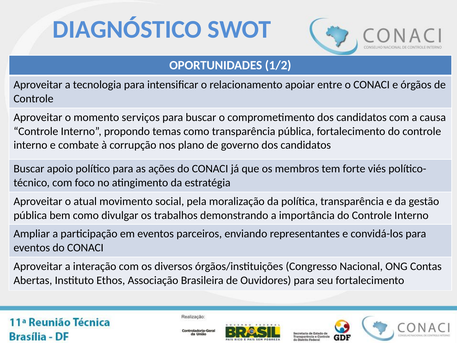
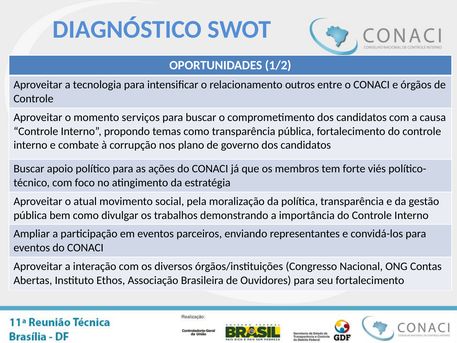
apoiar: apoiar -> outros
